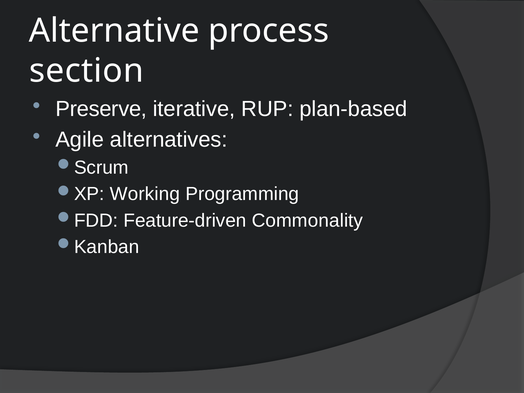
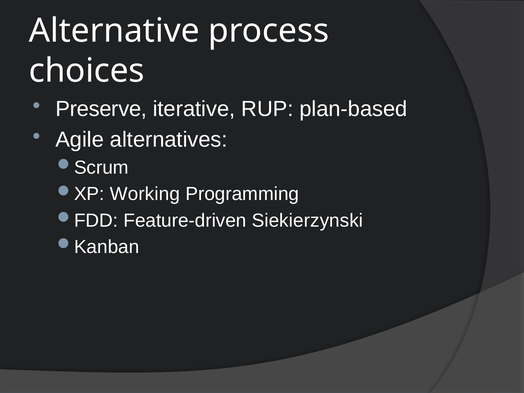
section: section -> choices
Commonality: Commonality -> Siekierzynski
